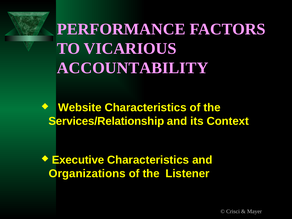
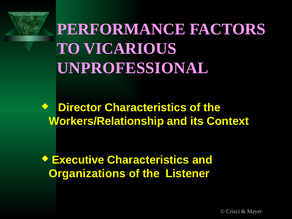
ACCOUNTABILITY: ACCOUNTABILITY -> UNPROFESSIONAL
Website: Website -> Director
Services/Relationship: Services/Relationship -> Workers/Relationship
